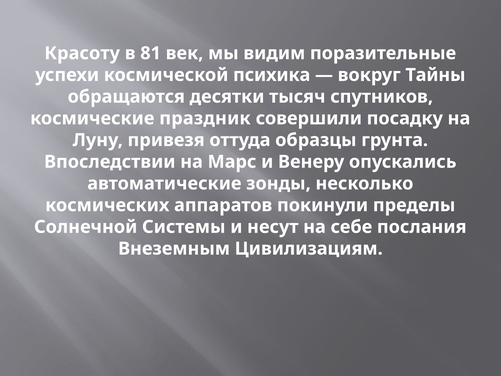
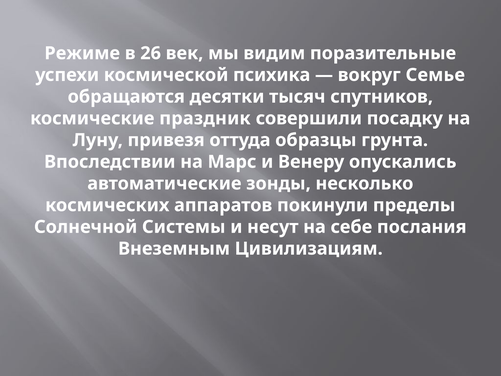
Красоту: Красоту -> Режиме
81: 81 -> 26
Тайны: Тайны -> Семье
